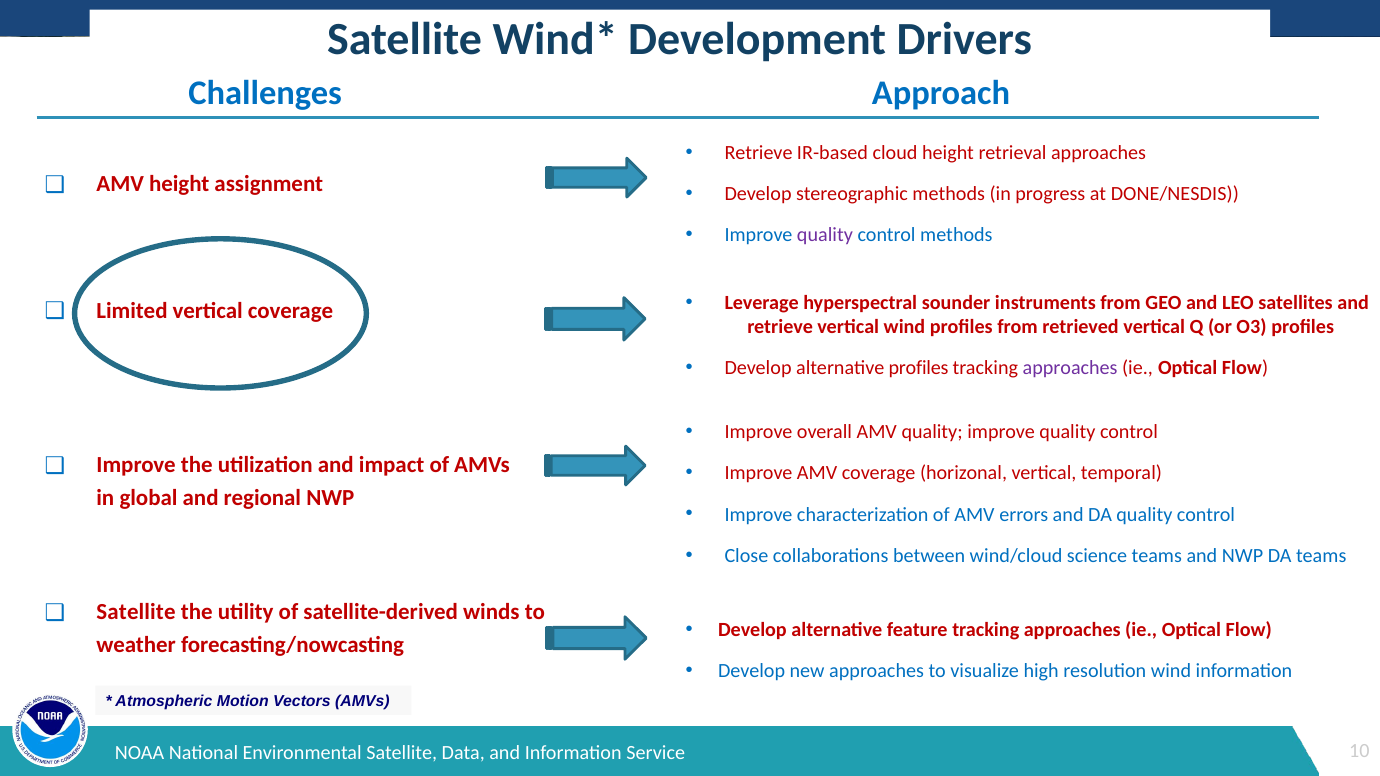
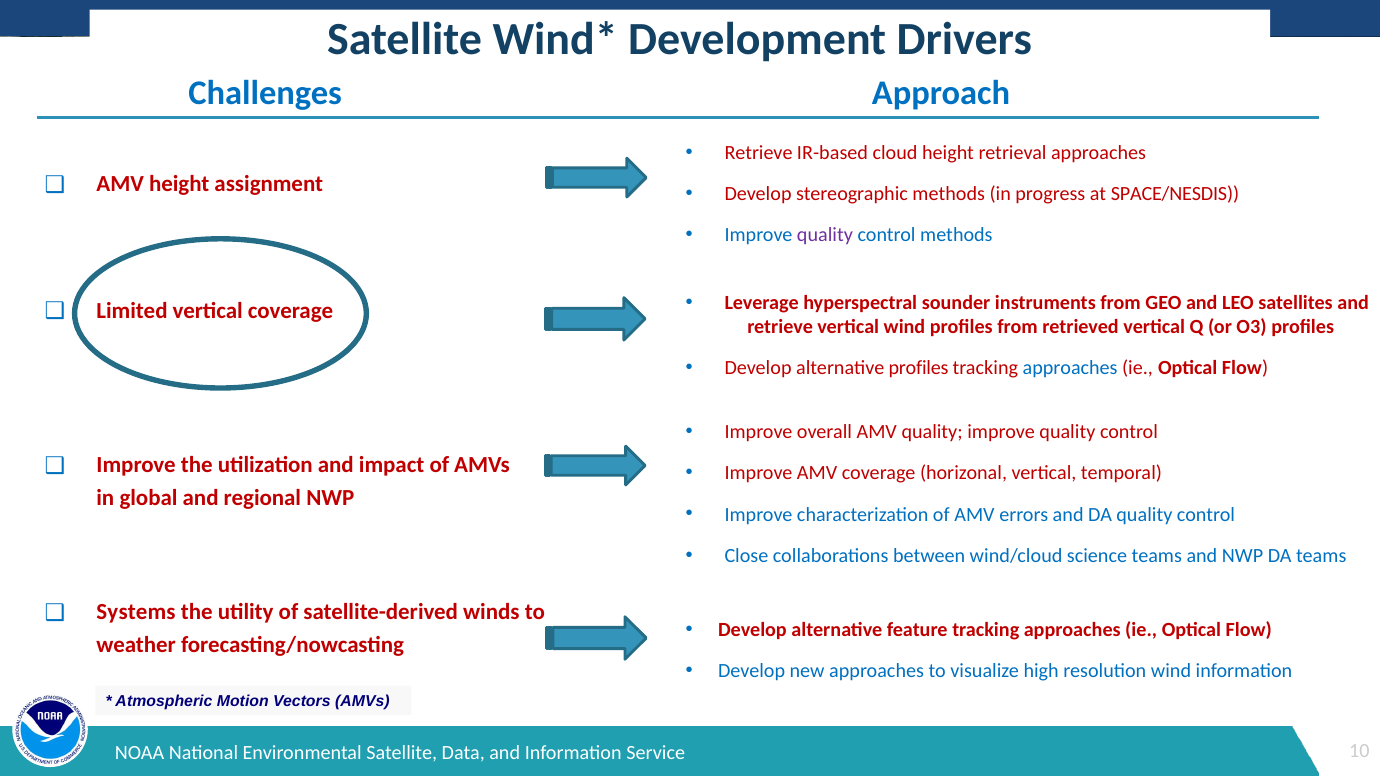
DONE/NESDIS: DONE/NESDIS -> SPACE/NESDIS
approaches at (1070, 368) colour: purple -> blue
Satellite at (136, 612): Satellite -> Systems
